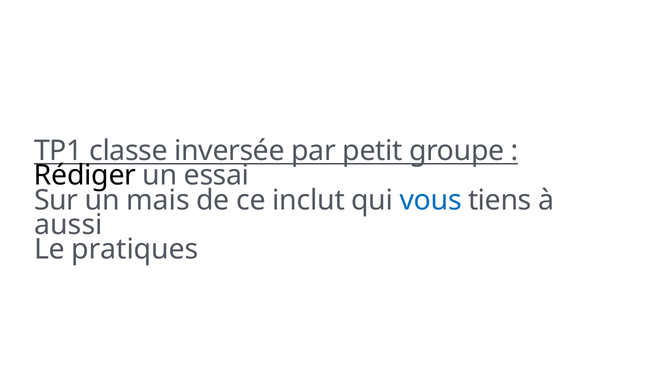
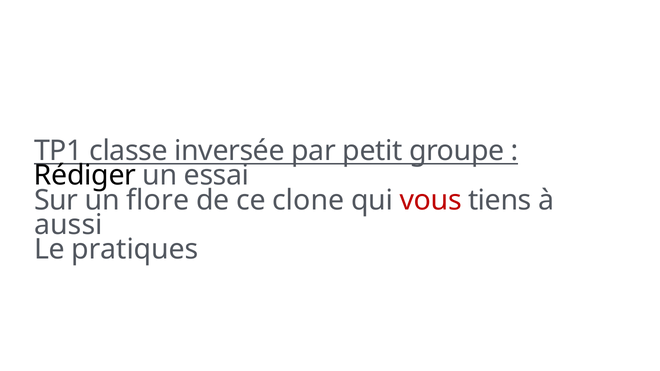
mais: mais -> flore
inclut: inclut -> clone
vous colour: blue -> red
